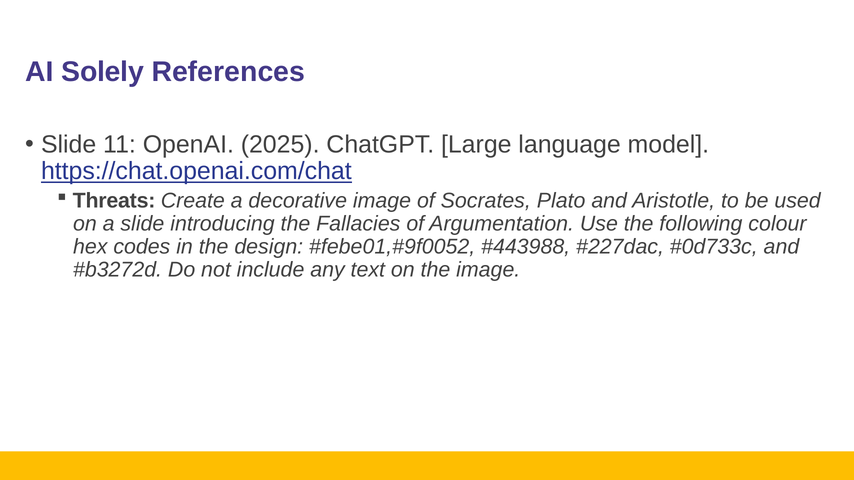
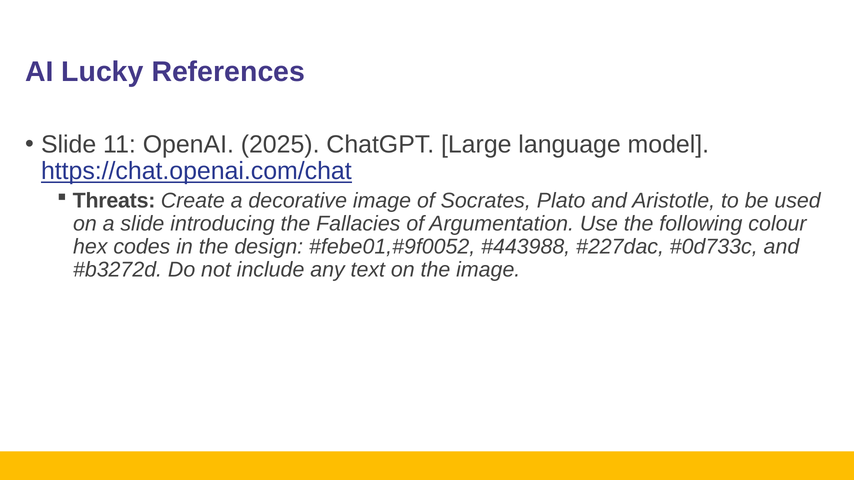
Solely: Solely -> Lucky
